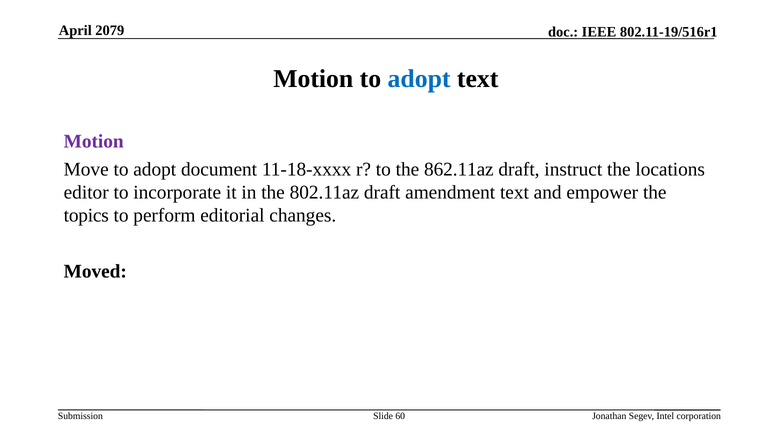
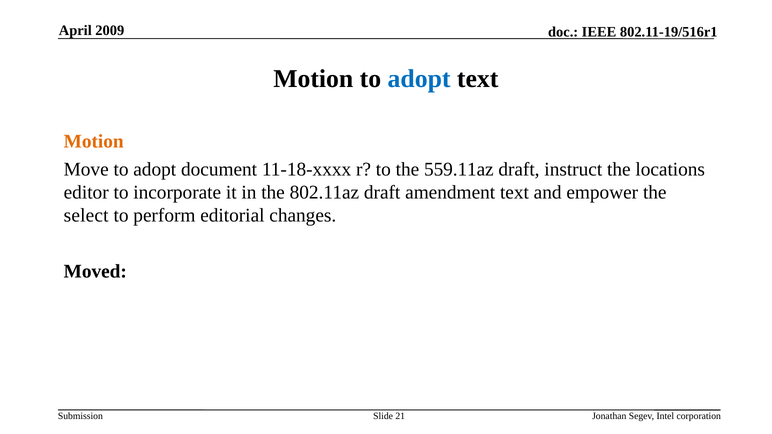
2079: 2079 -> 2009
Motion at (94, 141) colour: purple -> orange
862.11az: 862.11az -> 559.11az
topics: topics -> select
60: 60 -> 21
